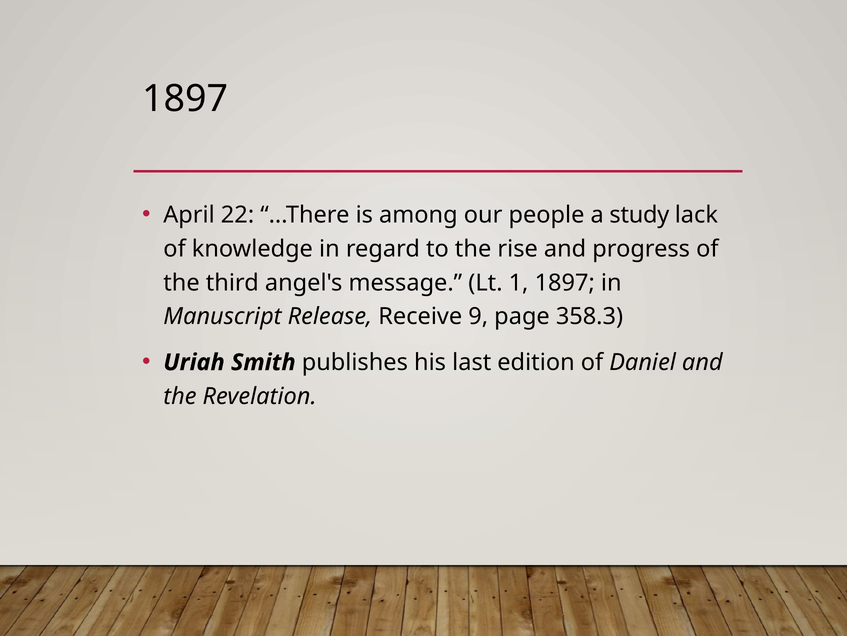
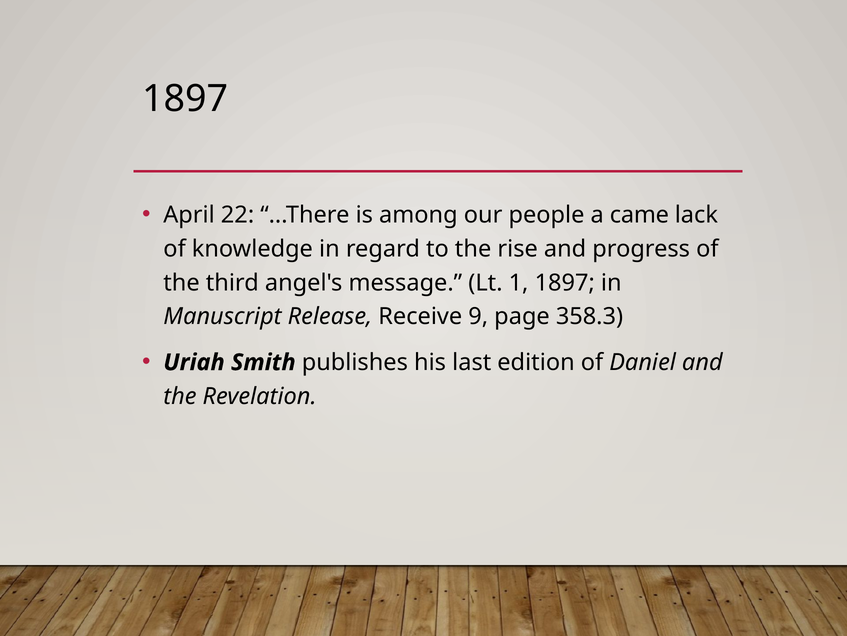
study: study -> came
